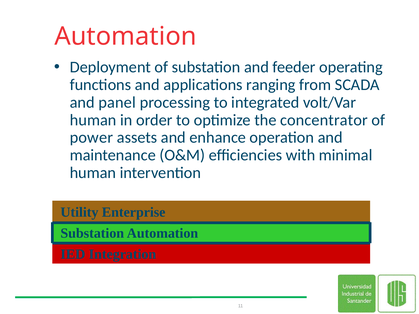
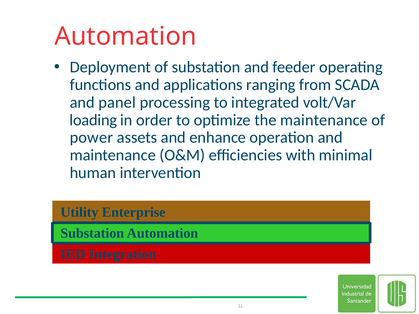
human at (93, 120): human -> loading
the concentrator: concentrator -> maintenance
